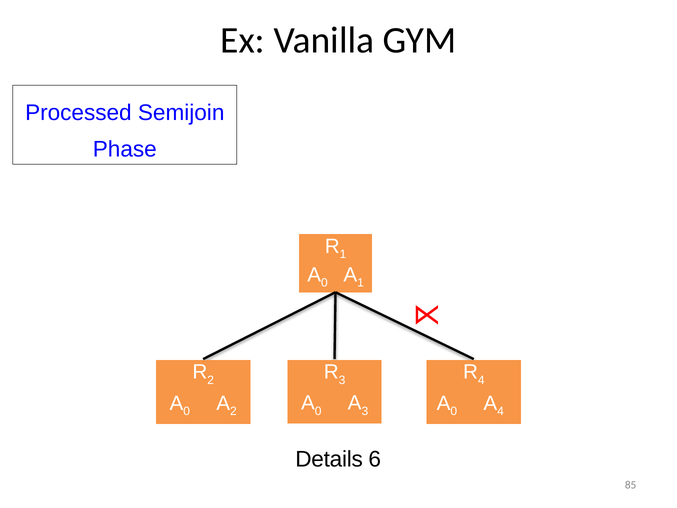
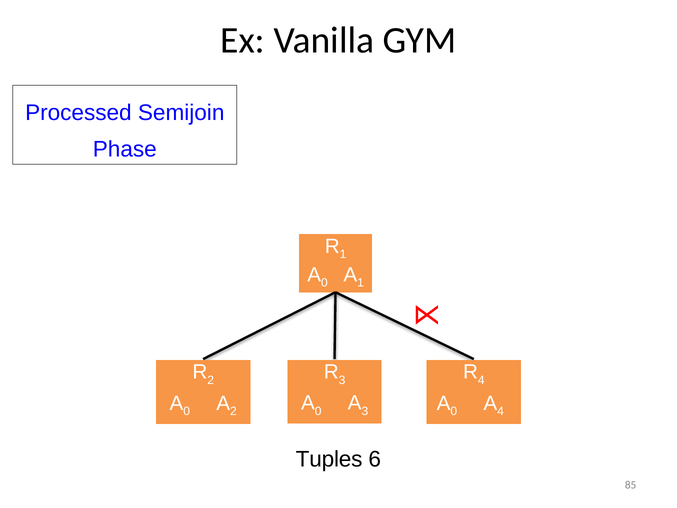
Details: Details -> Tuples
